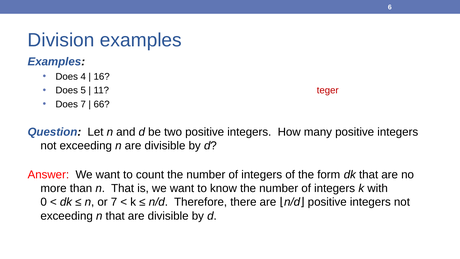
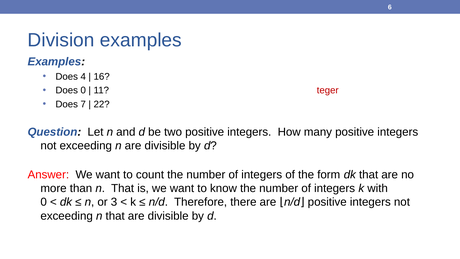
Does 5: 5 -> 0
66: 66 -> 22
or 7: 7 -> 3
